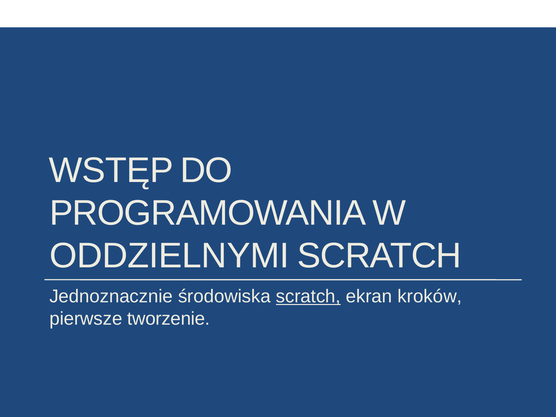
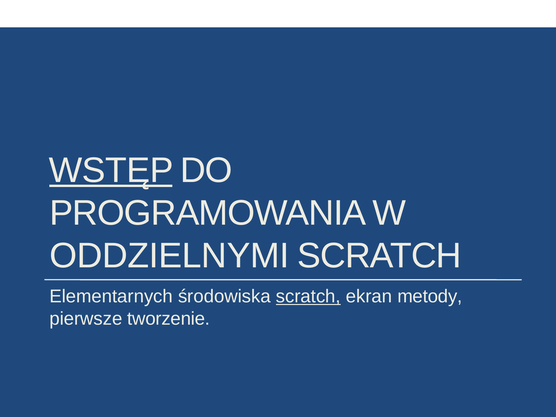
WSTĘP underline: none -> present
Jednoznacznie: Jednoznacznie -> Elementarnych
kroków: kroków -> metody
